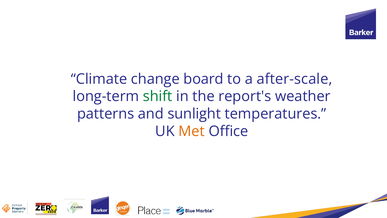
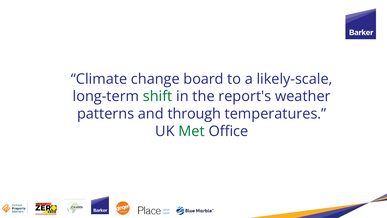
after-scale: after-scale -> likely-scale
sunlight: sunlight -> through
Met colour: orange -> green
